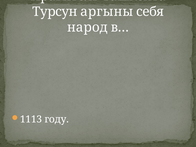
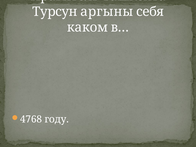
народ: народ -> каком
1113: 1113 -> 4768
